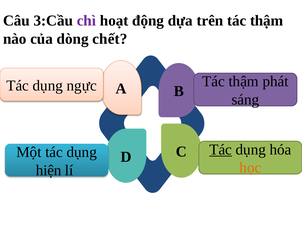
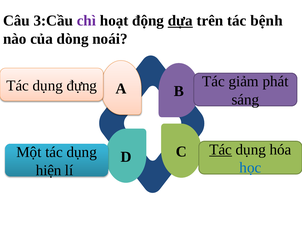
dựa underline: none -> present
trên tác thậm: thậm -> bệnh
chết: chết -> noái
ngực: ngực -> đựng
thậm at (244, 81): thậm -> giảm
học colour: orange -> blue
